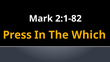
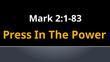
2:1-82: 2:1-82 -> 2:1-83
Which: Which -> Power
